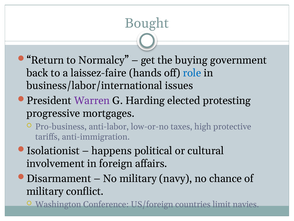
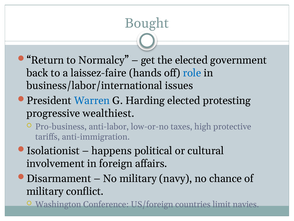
the buying: buying -> elected
Warren colour: purple -> blue
mortgages: mortgages -> wealthiest
